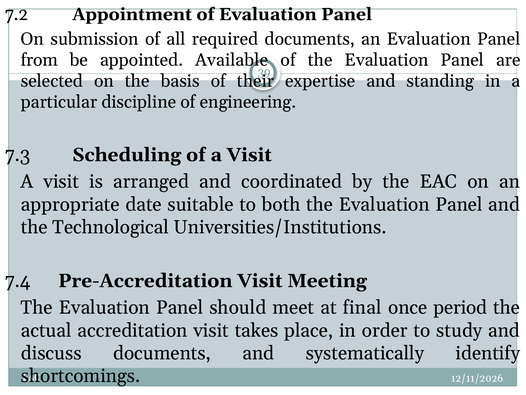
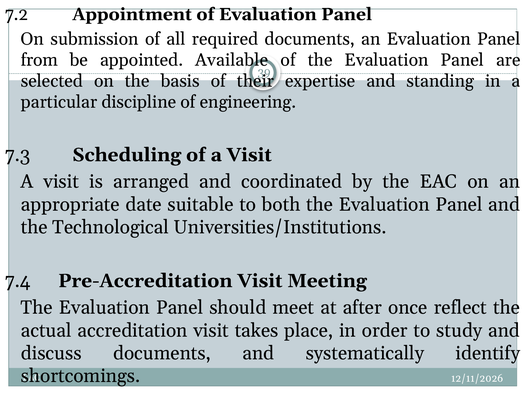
final: final -> after
period: period -> reflect
